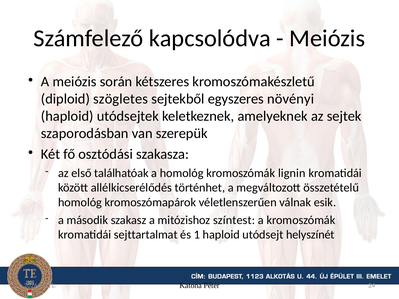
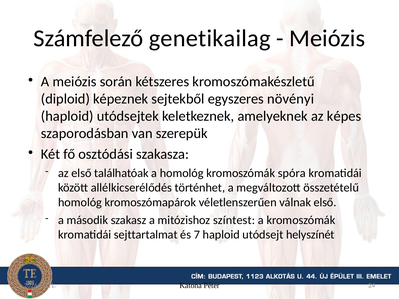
kapcsolódva: kapcsolódva -> genetikailag
szögletes: szögletes -> képeznek
sejtek: sejtek -> képes
lignin: lignin -> spóra
válnak esik: esik -> első
1: 1 -> 7
